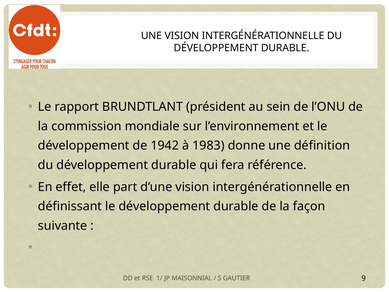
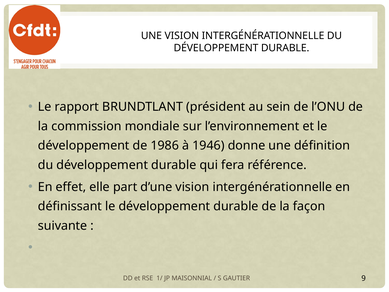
1942: 1942 -> 1986
1983: 1983 -> 1946
